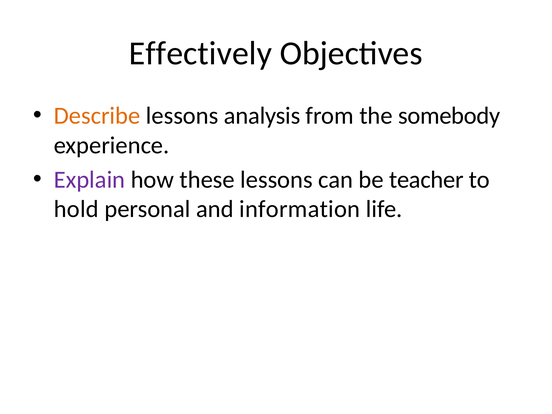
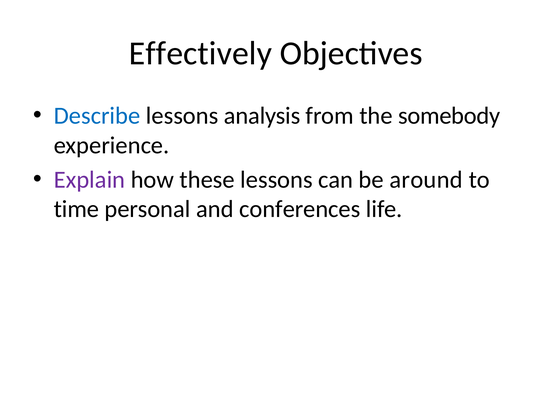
Describe colour: orange -> blue
teacher: teacher -> around
hold: hold -> time
information: information -> conferences
